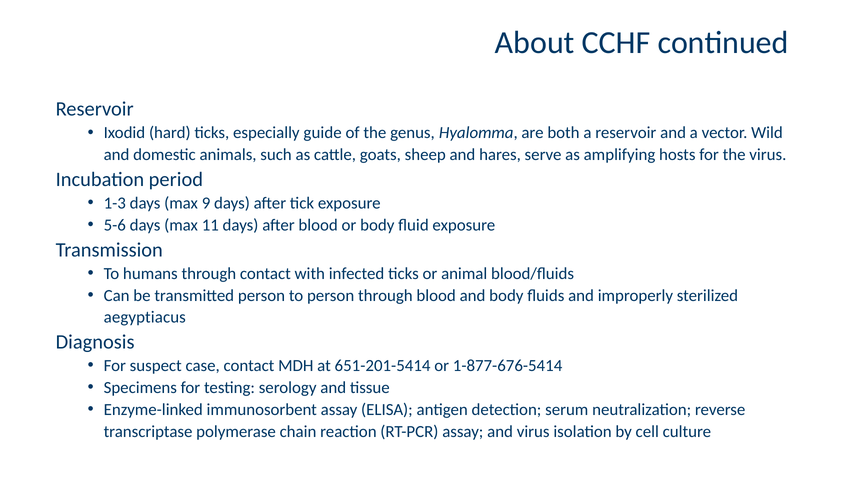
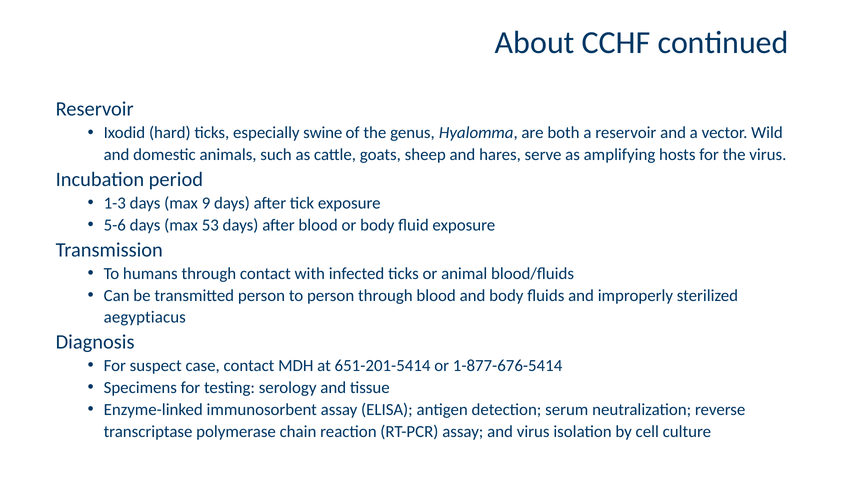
guide: guide -> swine
11: 11 -> 53
